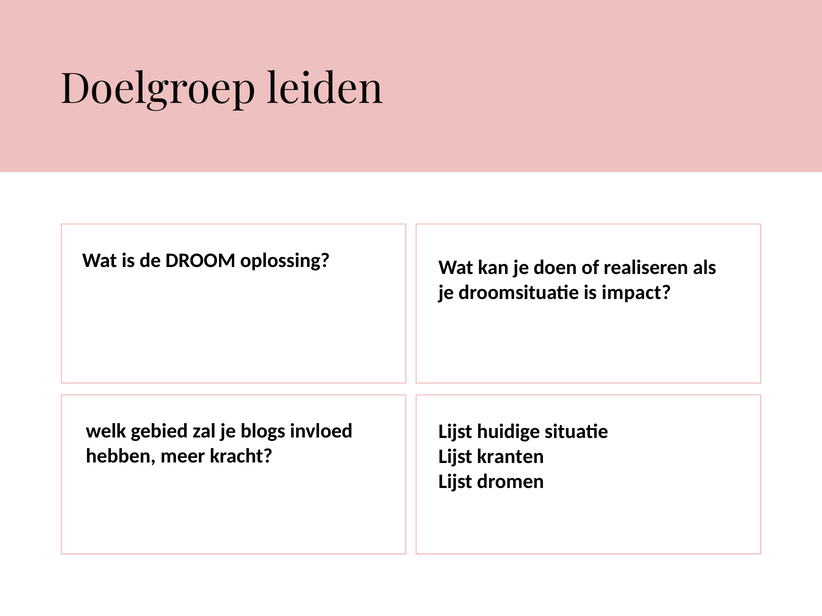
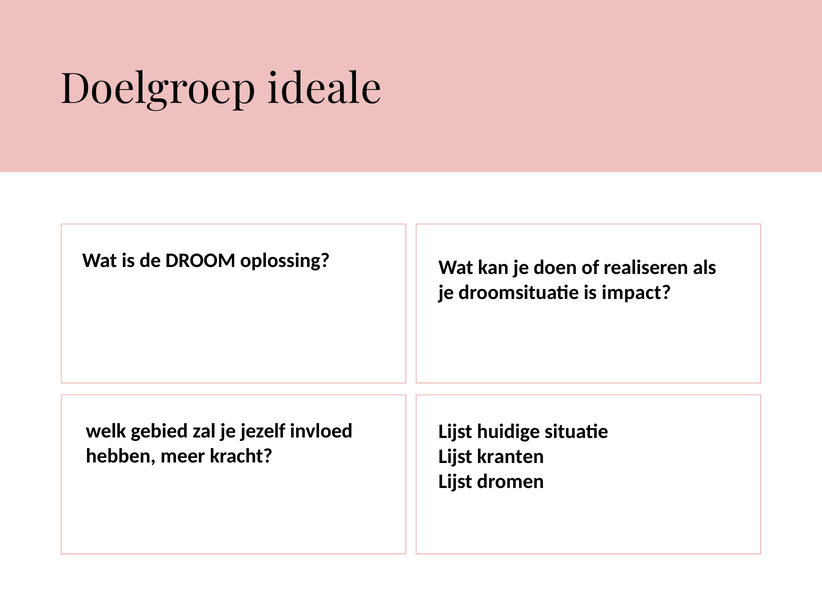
leiden: leiden -> ideale
blogs: blogs -> jezelf
